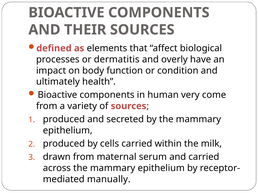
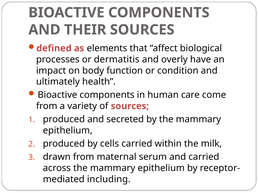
very: very -> care
manually: manually -> including
